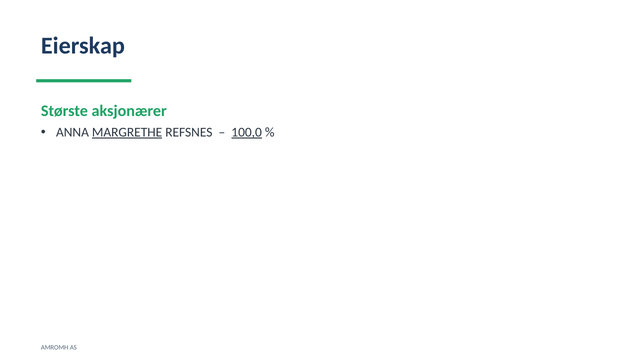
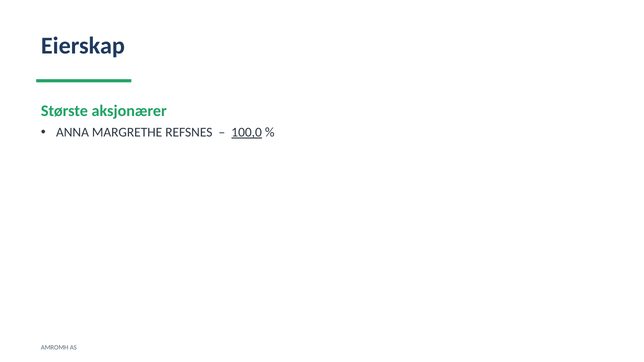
MARGRETHE underline: present -> none
